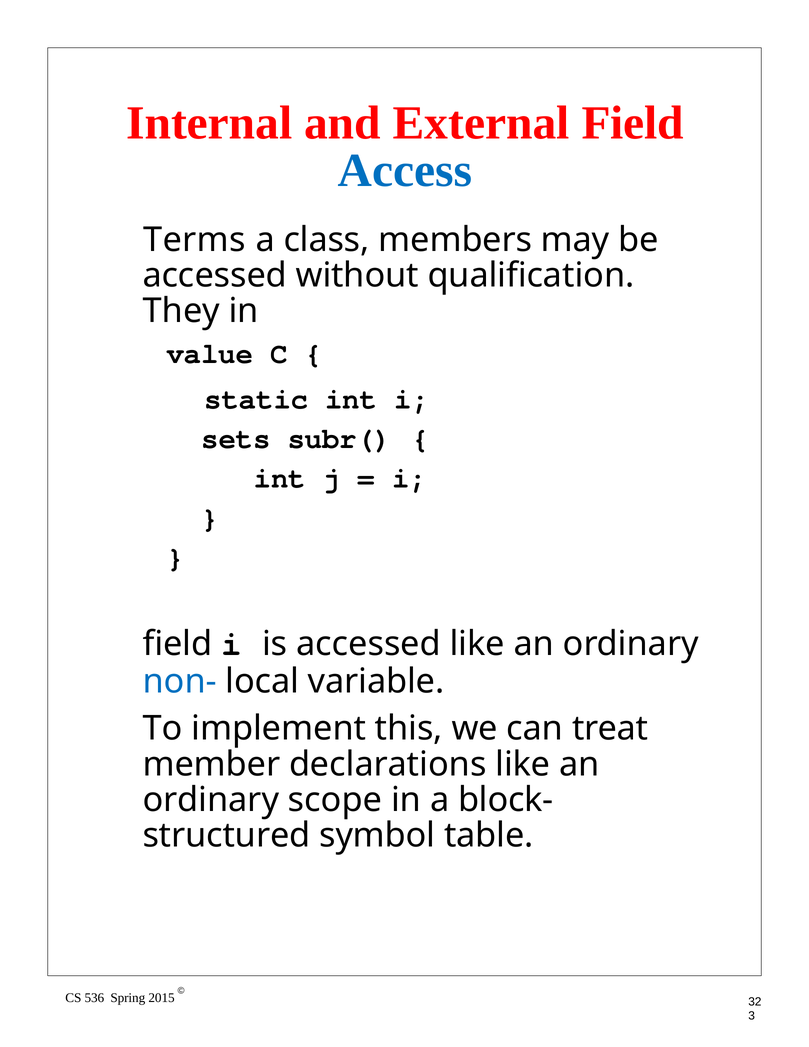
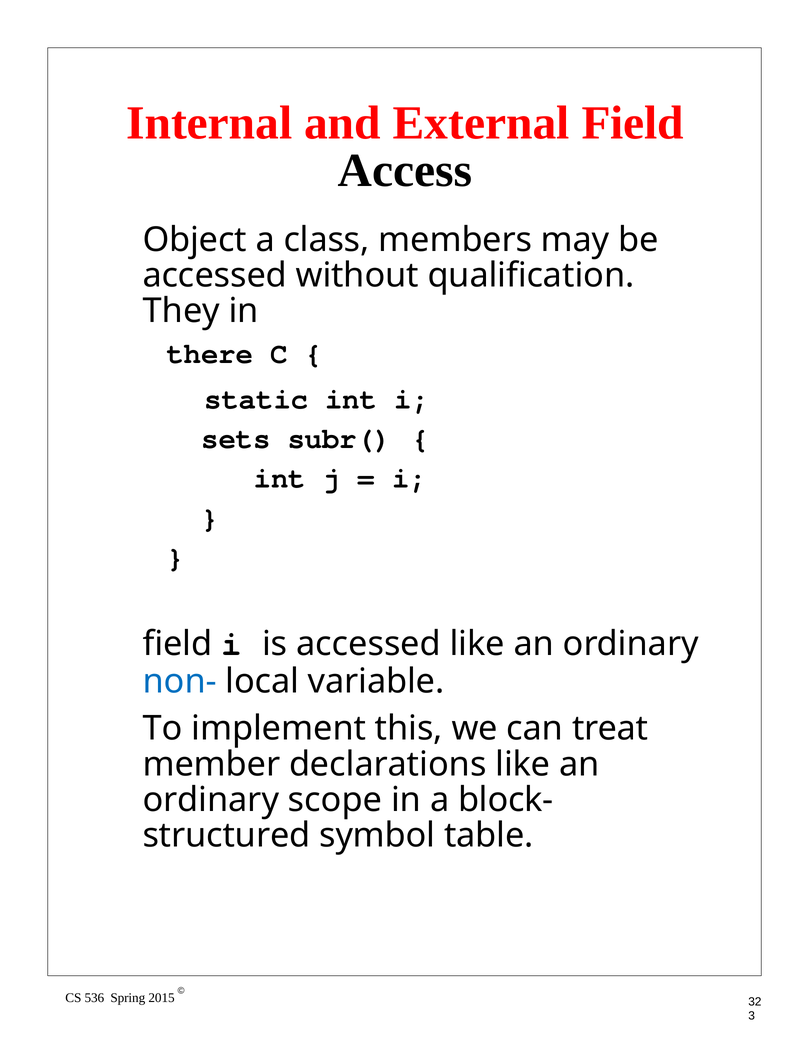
Access colour: blue -> black
Terms: Terms -> Object
value: value -> there
